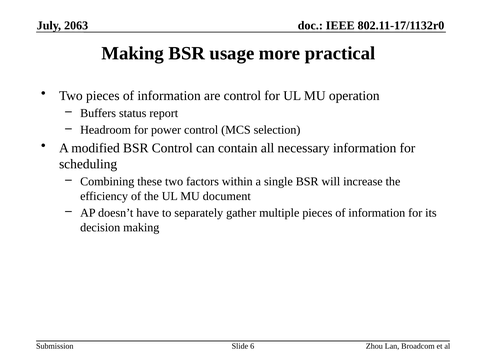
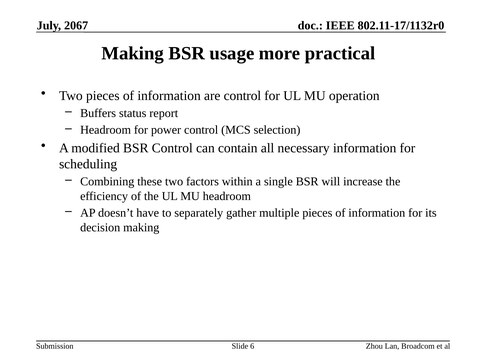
2063: 2063 -> 2067
MU document: document -> headroom
